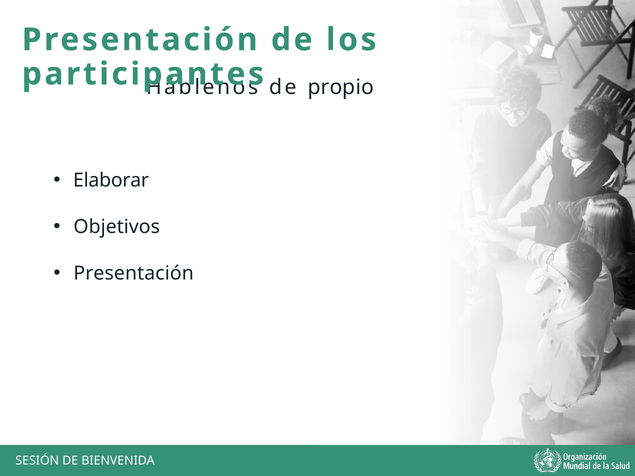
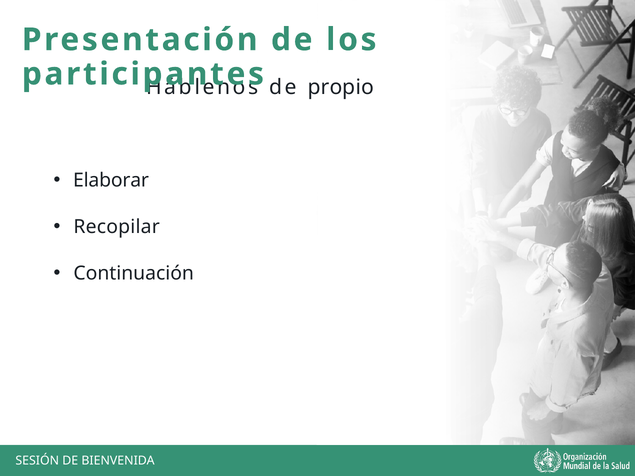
Objetivos: Objetivos -> Recopilar
Presentación at (134, 274): Presentación -> Continuación
